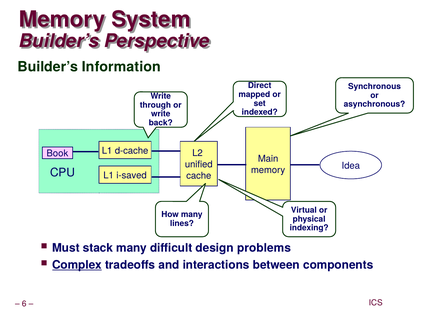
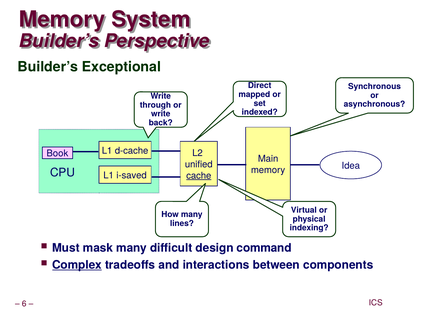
Information: Information -> Exceptional
cache underline: none -> present
stack: stack -> mask
problems: problems -> command
